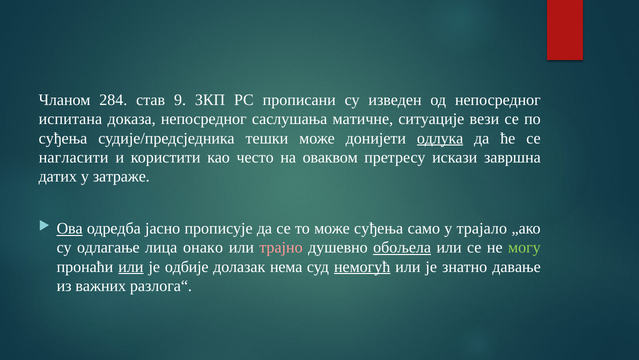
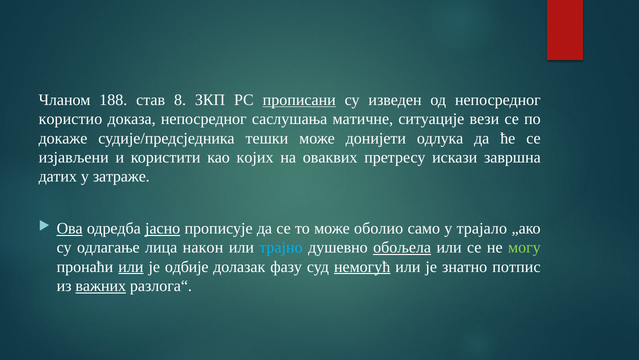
284: 284 -> 188
9: 9 -> 8
прописани underline: none -> present
испитана: испитана -> користио
суђења at (63, 138): суђења -> докаже
одлука underline: present -> none
нагласити: нагласити -> изјављени
често: често -> којих
оваквом: оваквом -> оваквих
јасно underline: none -> present
може суђења: суђења -> оболио
онако: онако -> након
трајно colour: pink -> light blue
нема: нема -> фазу
давање: давање -> потпис
важних underline: none -> present
